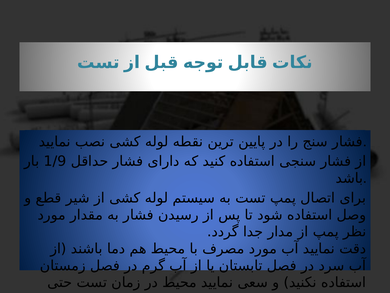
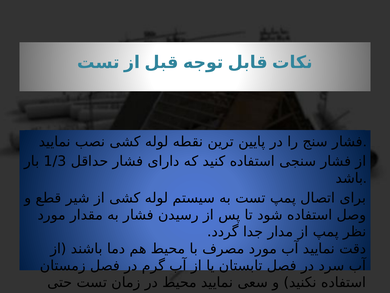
1/9: 1/9 -> 1/3
